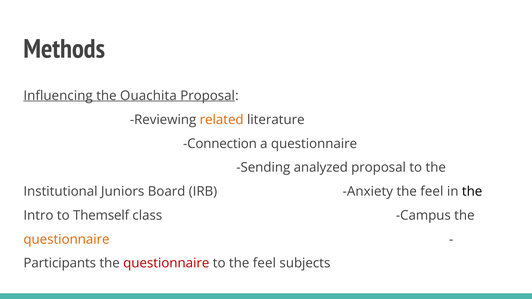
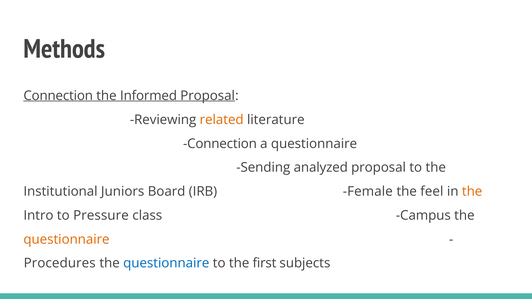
Influencing at (58, 96): Influencing -> Connection
Ouachita: Ouachita -> Informed
Anxiety: Anxiety -> Female
the at (472, 192) colour: black -> orange
Themself: Themself -> Pressure
Participants: Participants -> Procedures
questionnaire at (166, 263) colour: red -> blue
to the feel: feel -> first
